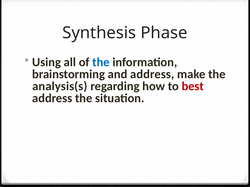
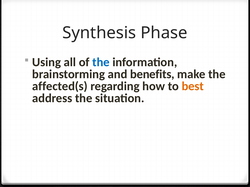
and address: address -> benefits
analysis(s: analysis(s -> affected(s
best colour: red -> orange
